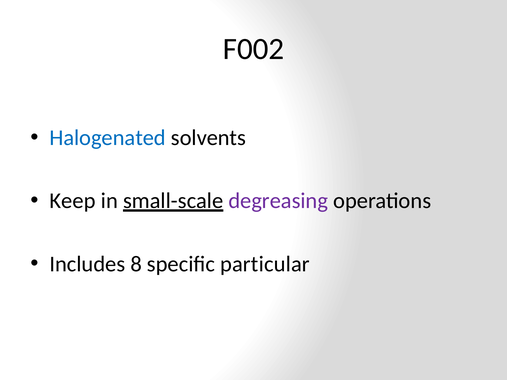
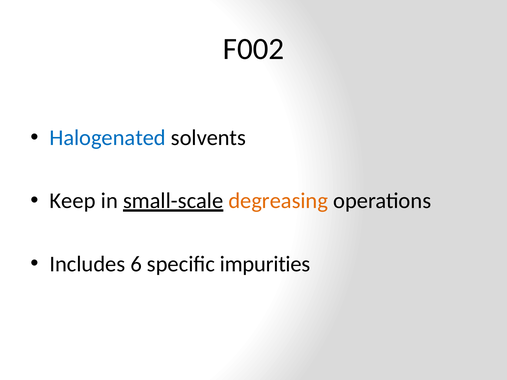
degreasing colour: purple -> orange
8: 8 -> 6
particular: particular -> impurities
